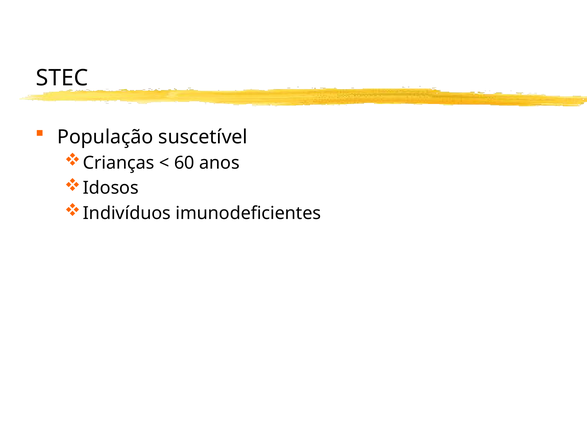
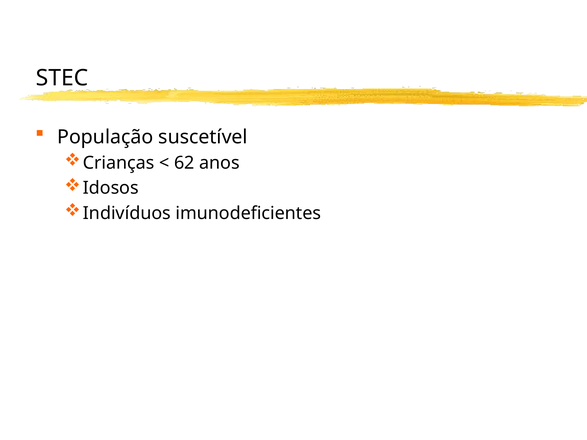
60: 60 -> 62
